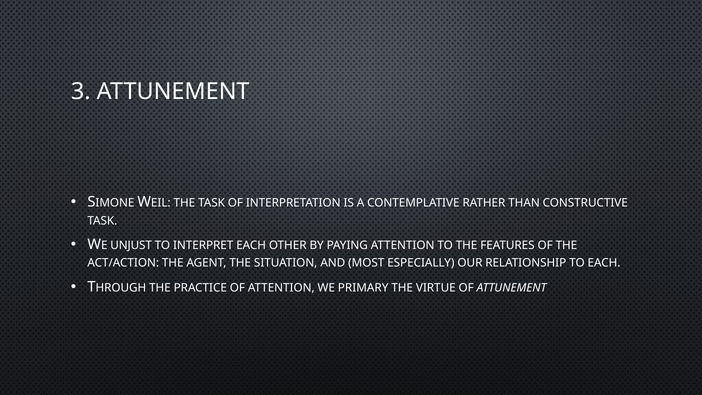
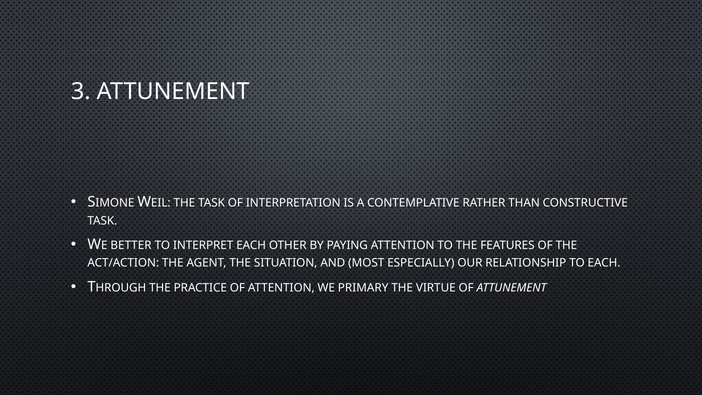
UNJUST: UNJUST -> BETTER
